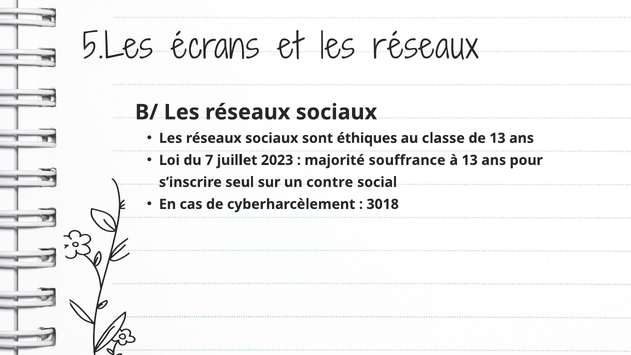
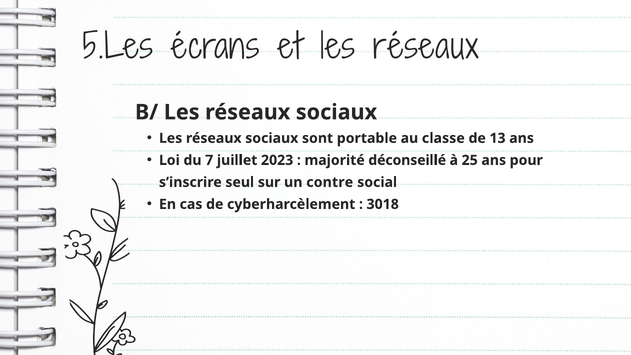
éthiques: éthiques -> portable
souffrance: souffrance -> déconseillé
à 13: 13 -> 25
